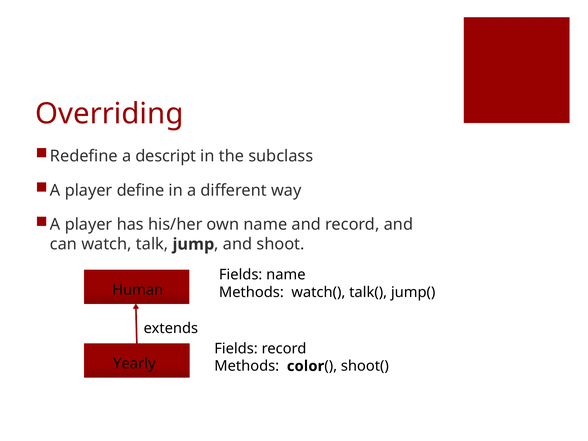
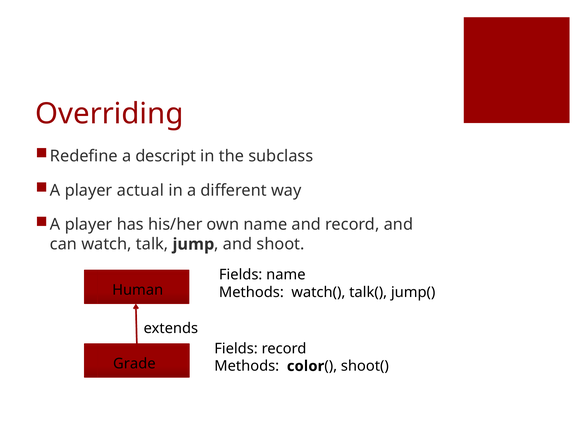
define: define -> actual
Yearly: Yearly -> Grade
